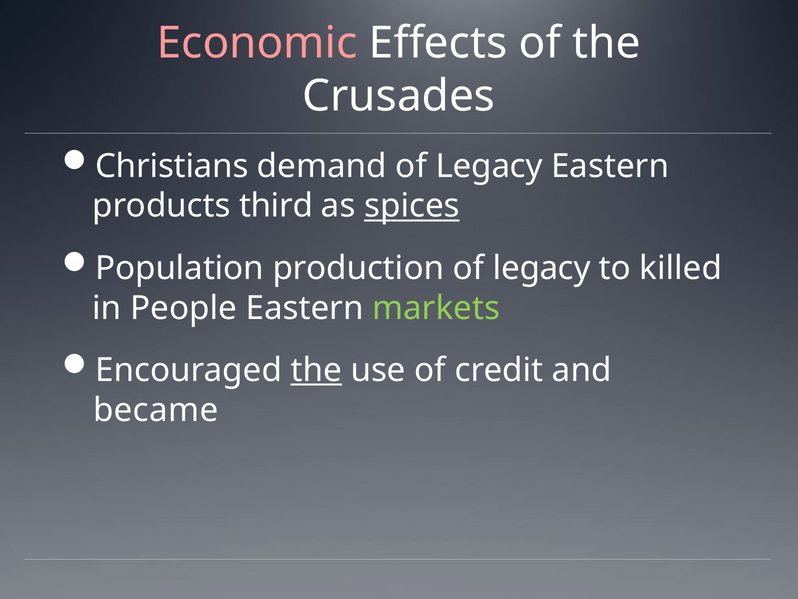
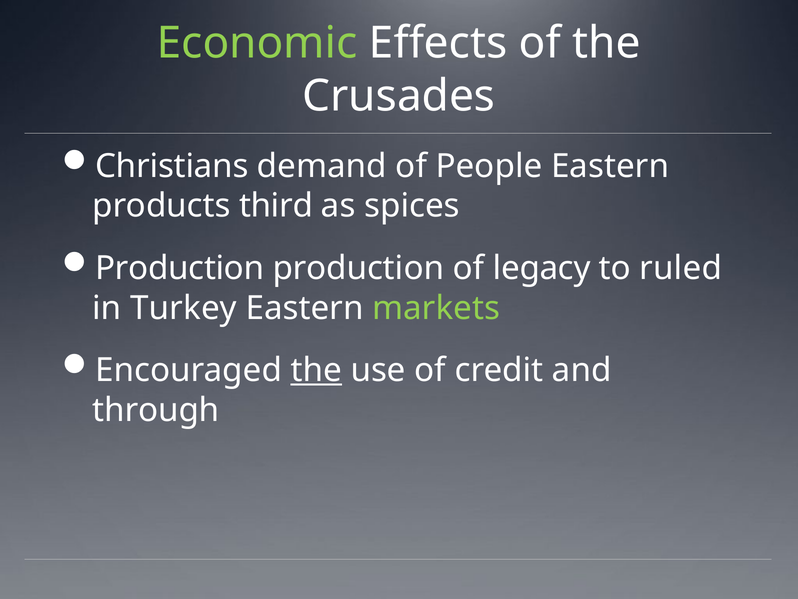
Economic colour: pink -> light green
demand of Legacy: Legacy -> People
spices underline: present -> none
Population at (180, 268): Population -> Production
killed: killed -> ruled
People: People -> Turkey
became: became -> through
